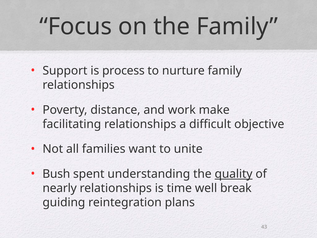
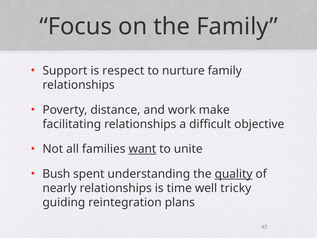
process: process -> respect
want underline: none -> present
break: break -> tricky
